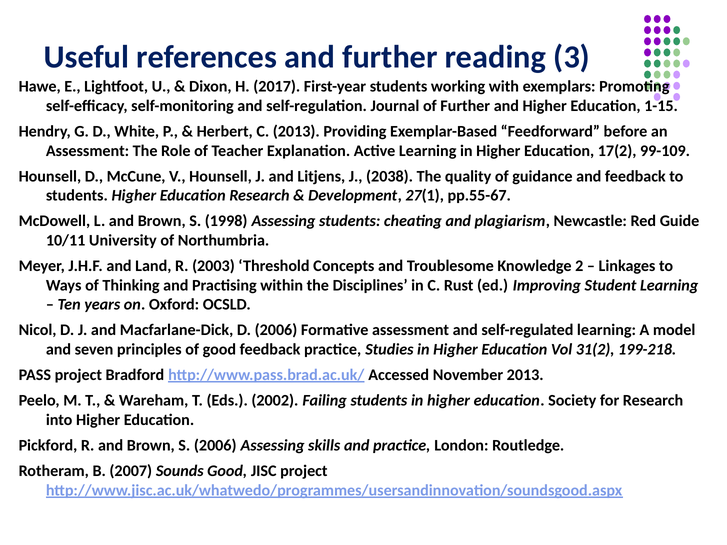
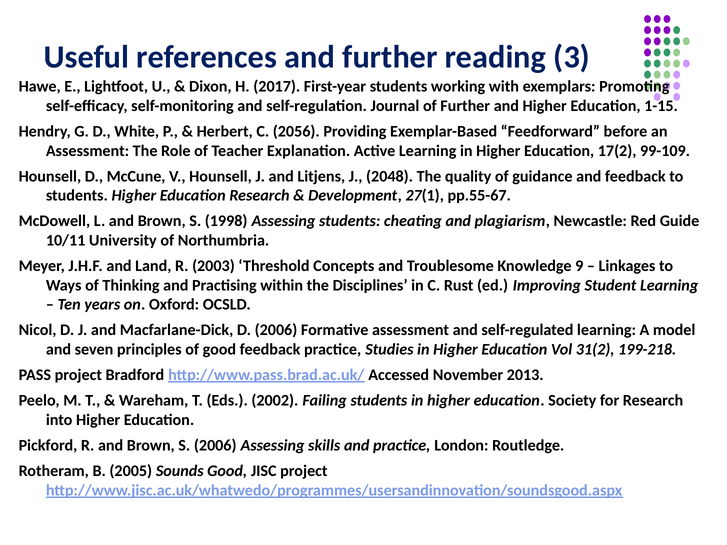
C 2013: 2013 -> 2056
2038: 2038 -> 2048
2: 2 -> 9
2007: 2007 -> 2005
